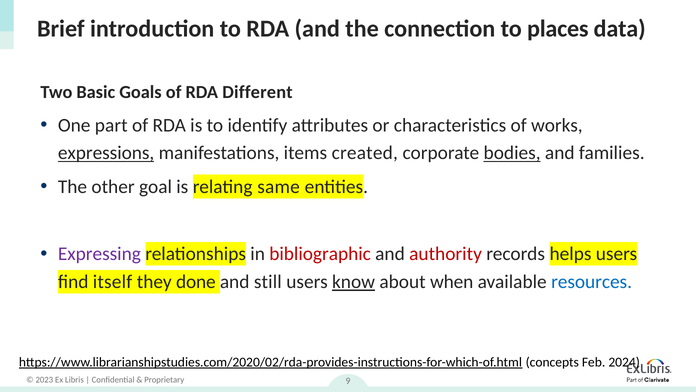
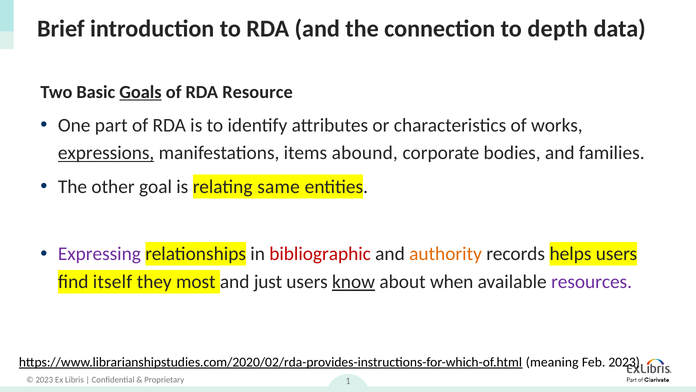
places: places -> depth
Goals underline: none -> present
Different: Different -> Resource
created: created -> abound
bodies underline: present -> none
authority colour: red -> orange
done: done -> most
still: still -> just
resources colour: blue -> purple
concepts: concepts -> meaning
Feb 2024: 2024 -> 2023
9: 9 -> 1
